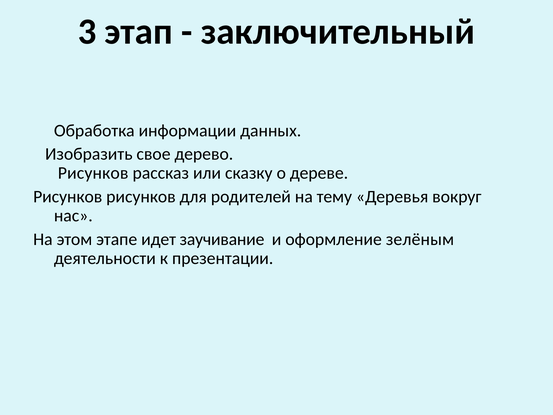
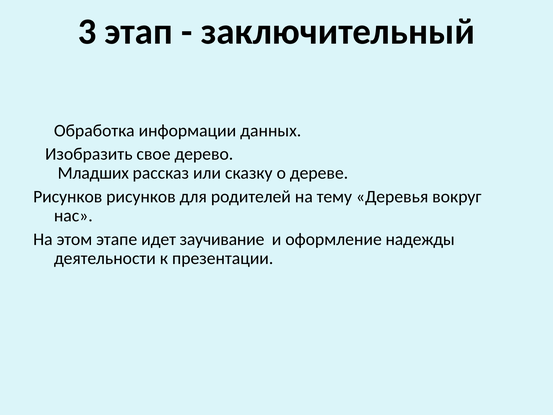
Рисунков at (93, 173): Рисунков -> Младших
зелёным: зелёным -> надежды
